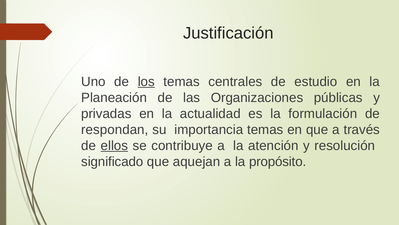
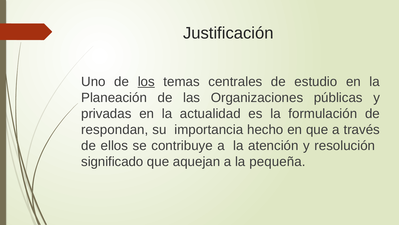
importancia temas: temas -> hecho
ellos underline: present -> none
propósito: propósito -> pequeña
